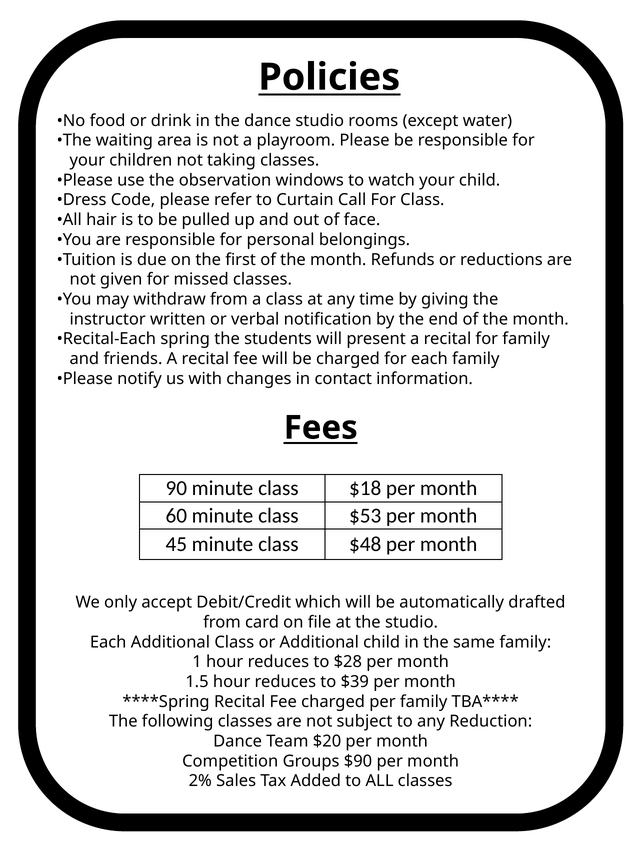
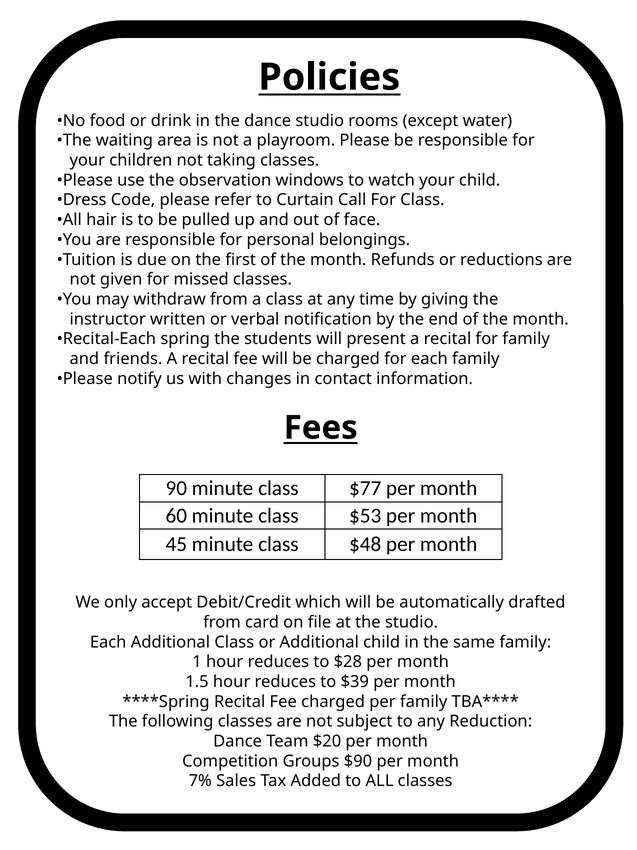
$18: $18 -> $77
2%: 2% -> 7%
